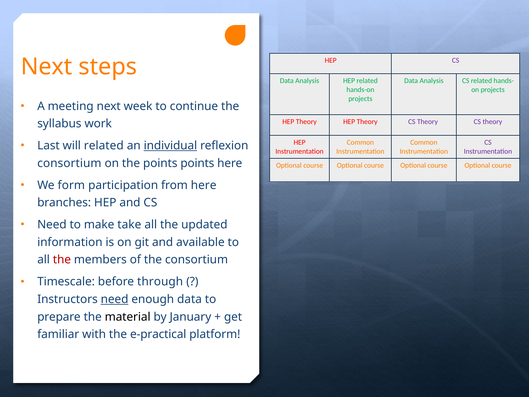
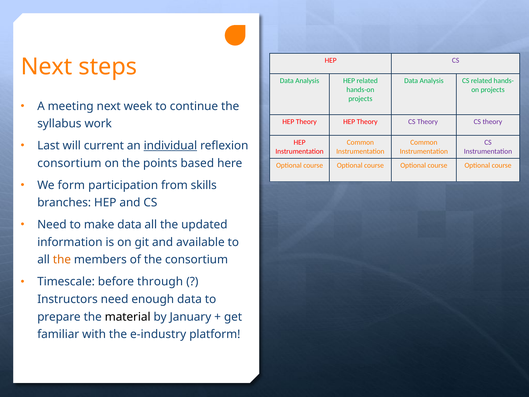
will related: related -> current
points points: points -> based
from here: here -> skills
make take: take -> data
the at (62, 260) colour: red -> orange
need at (115, 299) underline: present -> none
e-practical: e-practical -> e-industry
